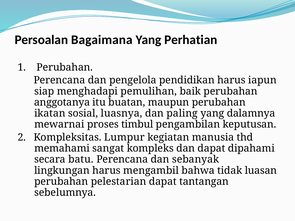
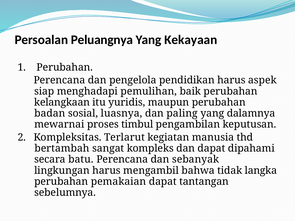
Bagaimana: Bagaimana -> Peluangnya
Perhatian: Perhatian -> Kekayaan
iapun: iapun -> aspek
anggotanya: anggotanya -> kelangkaan
buatan: buatan -> yuridis
ikatan: ikatan -> badan
Lumpur: Lumpur -> Terlarut
memahami: memahami -> bertambah
luasan: luasan -> langka
pelestarian: pelestarian -> pemakaian
